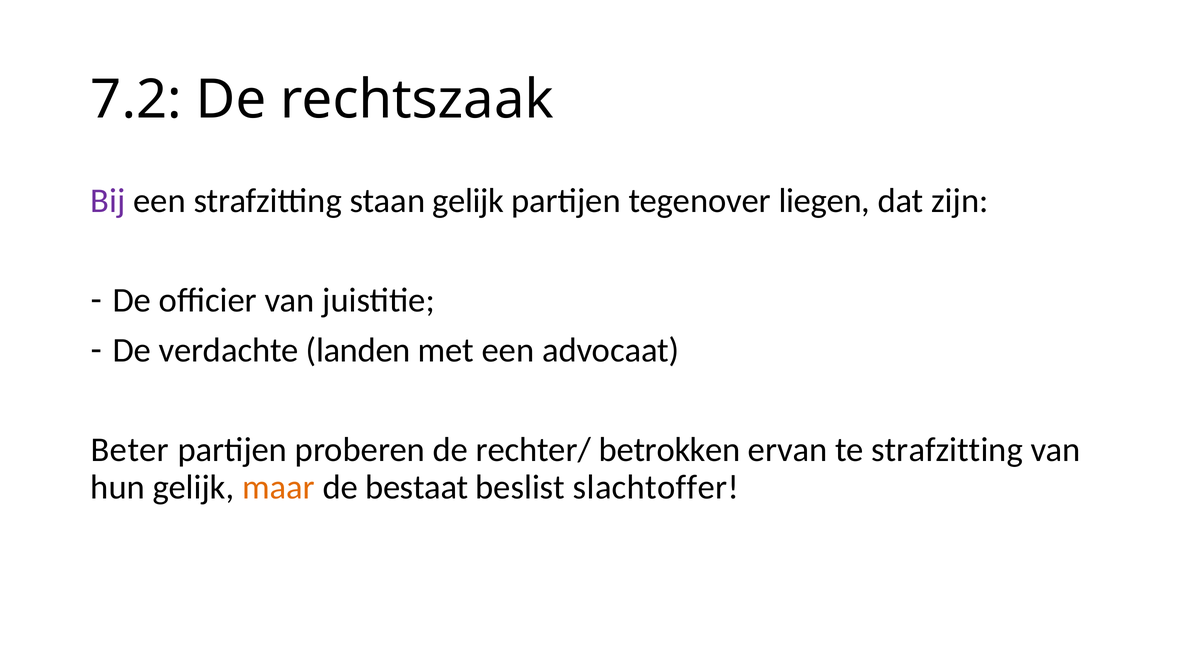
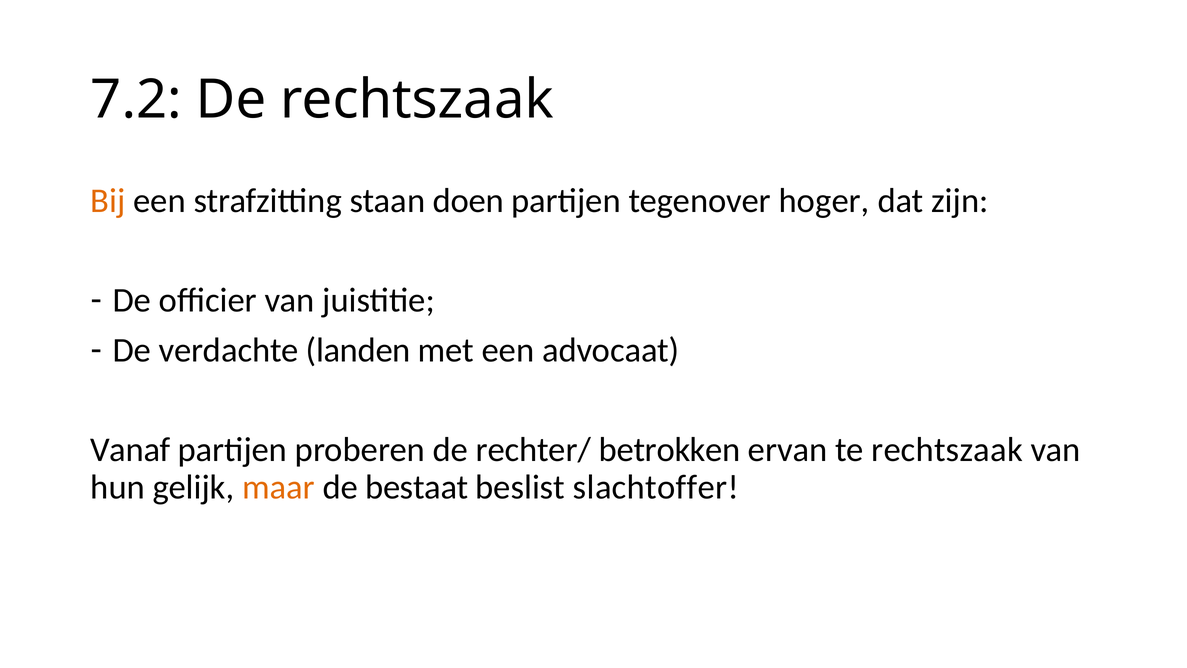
Bij colour: purple -> orange
staan gelijk: gelijk -> doen
liegen: liegen -> hoger
Beter: Beter -> Vanaf
te strafzitting: strafzitting -> rechtszaak
